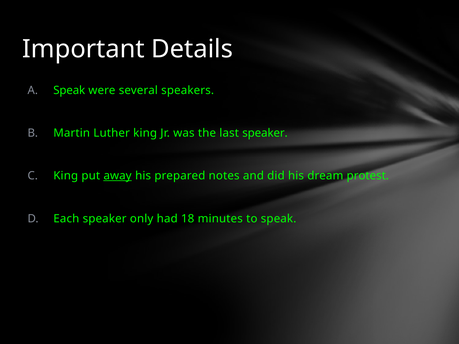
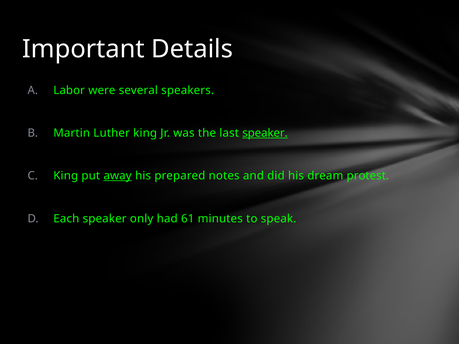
Speak at (69, 90): Speak -> Labor
speaker at (265, 133) underline: none -> present
18: 18 -> 61
